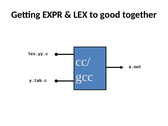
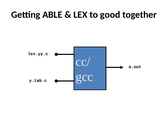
EXPR: EXPR -> ABLE
